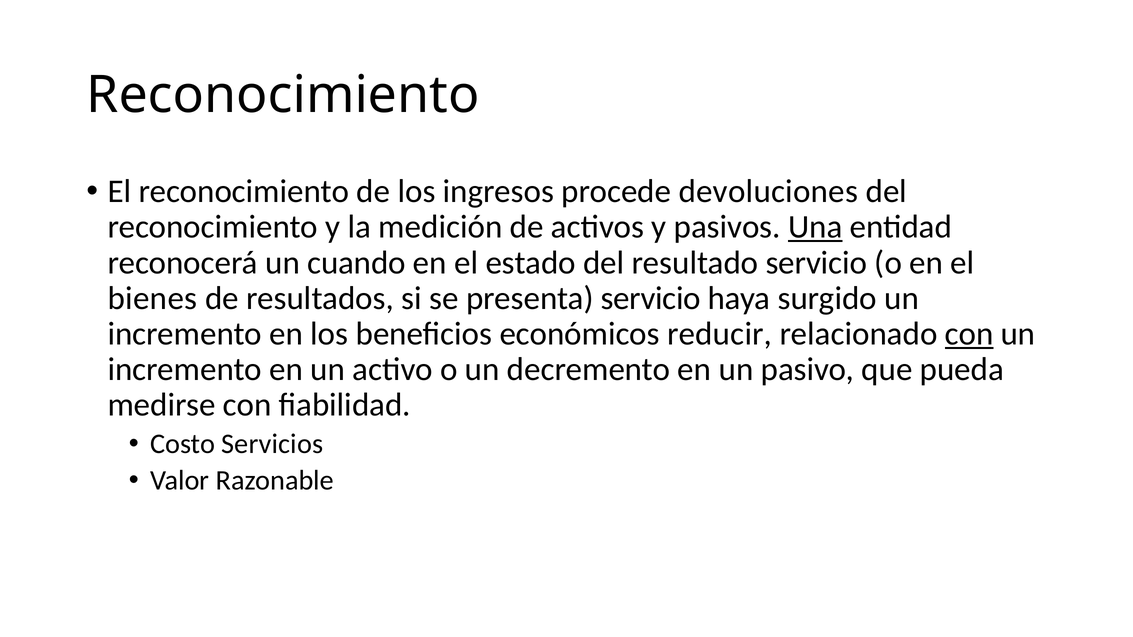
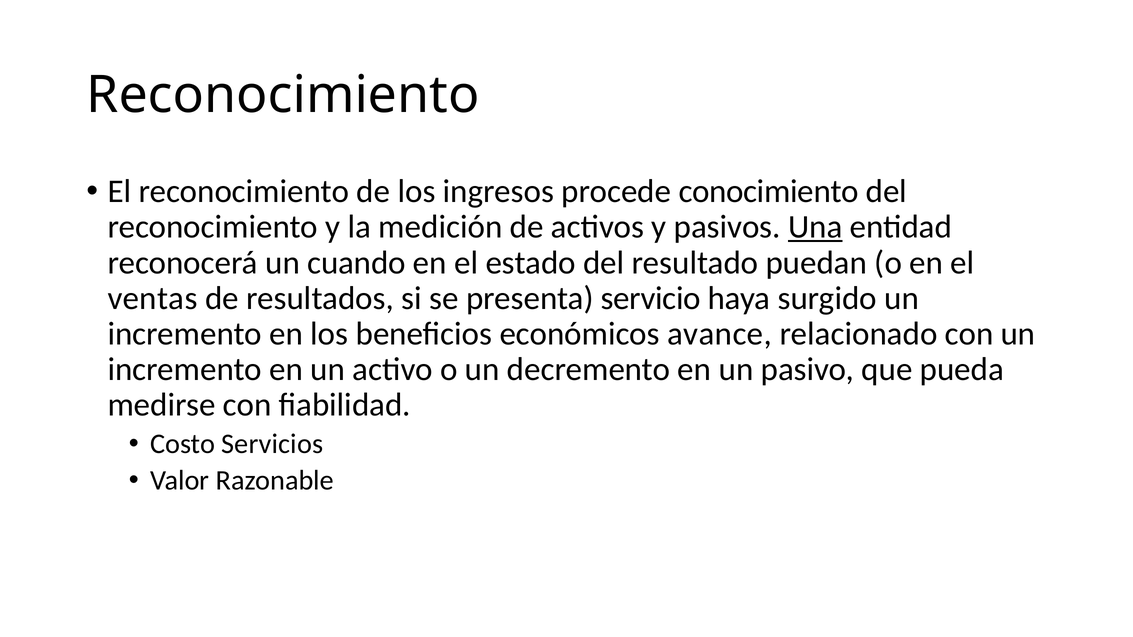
devoluciones: devoluciones -> conocimiento
resultado servicio: servicio -> puedan
bienes: bienes -> ventas
reducir: reducir -> avance
con at (969, 334) underline: present -> none
